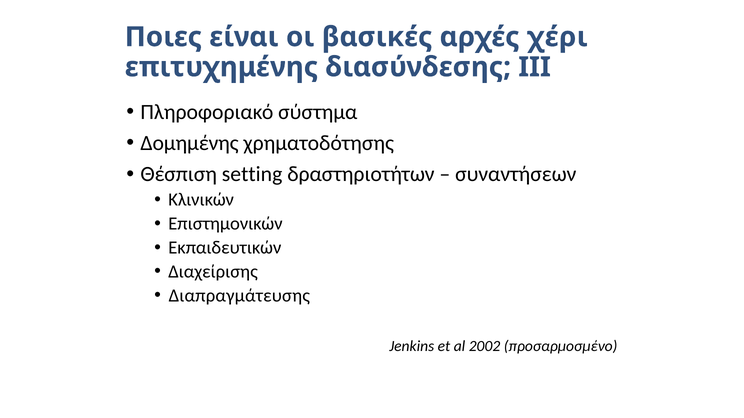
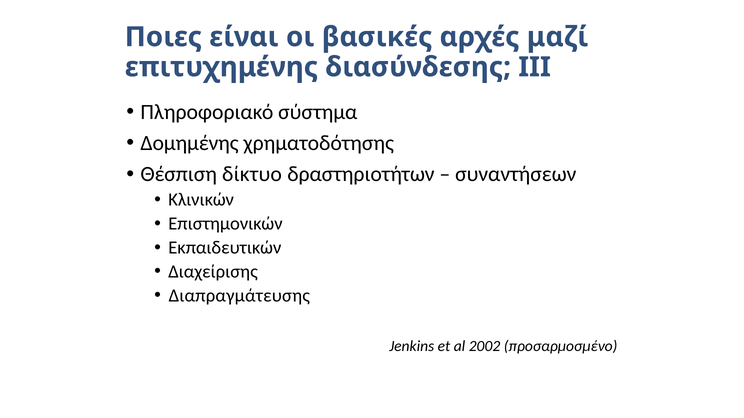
χέρι: χέρι -> μαζί
setting: setting -> δίκτυο
